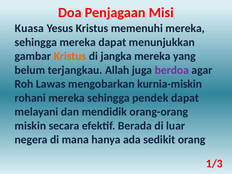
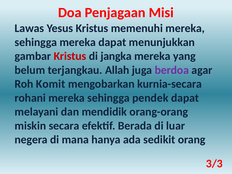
Kuasa: Kuasa -> Lawas
Kristus at (70, 56) colour: orange -> red
Lawas: Lawas -> Komit
kurnia-miskin: kurnia-miskin -> kurnia-secara
1/3: 1/3 -> 3/3
